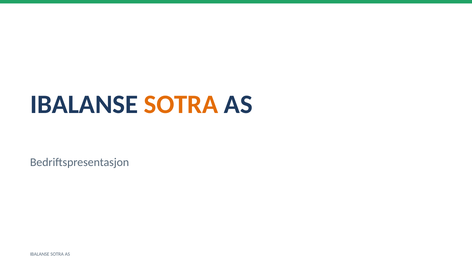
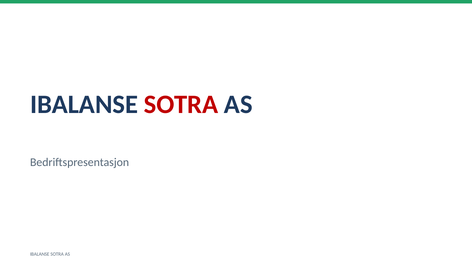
SOTRA at (181, 105) colour: orange -> red
